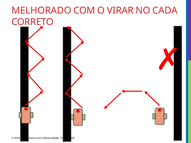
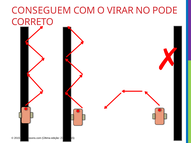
MELHORADO: MELHORADO -> CONSEGUEM
CADA: CADA -> PODE
